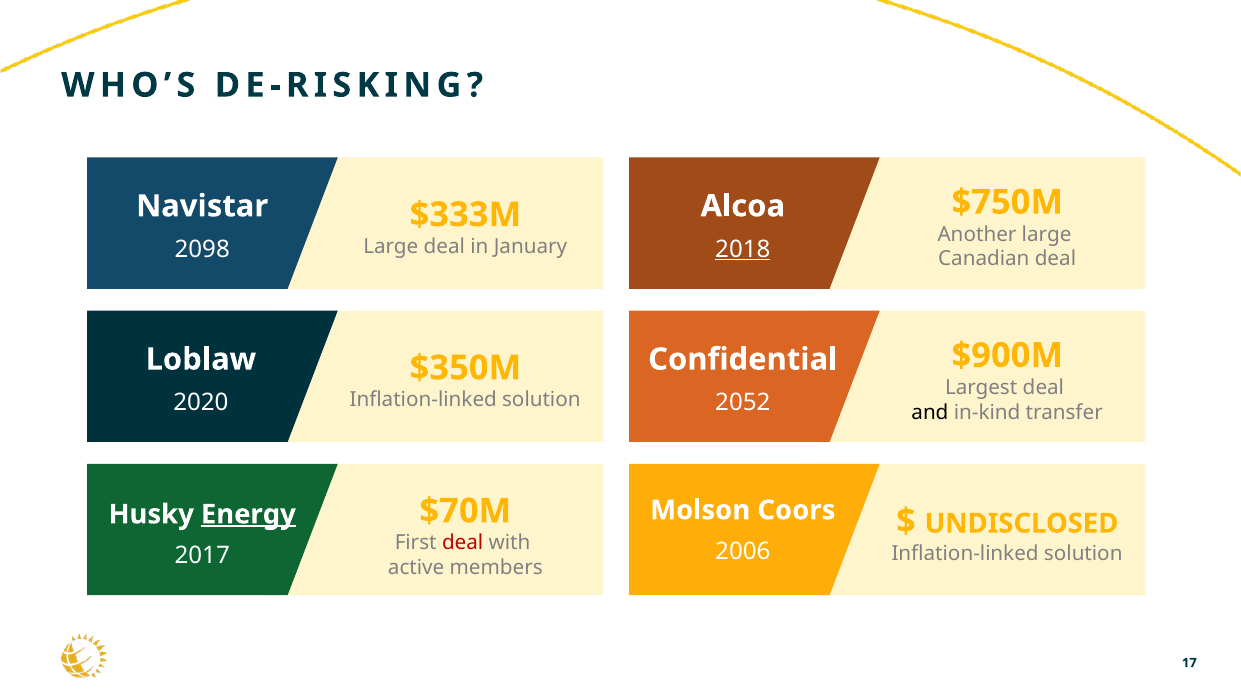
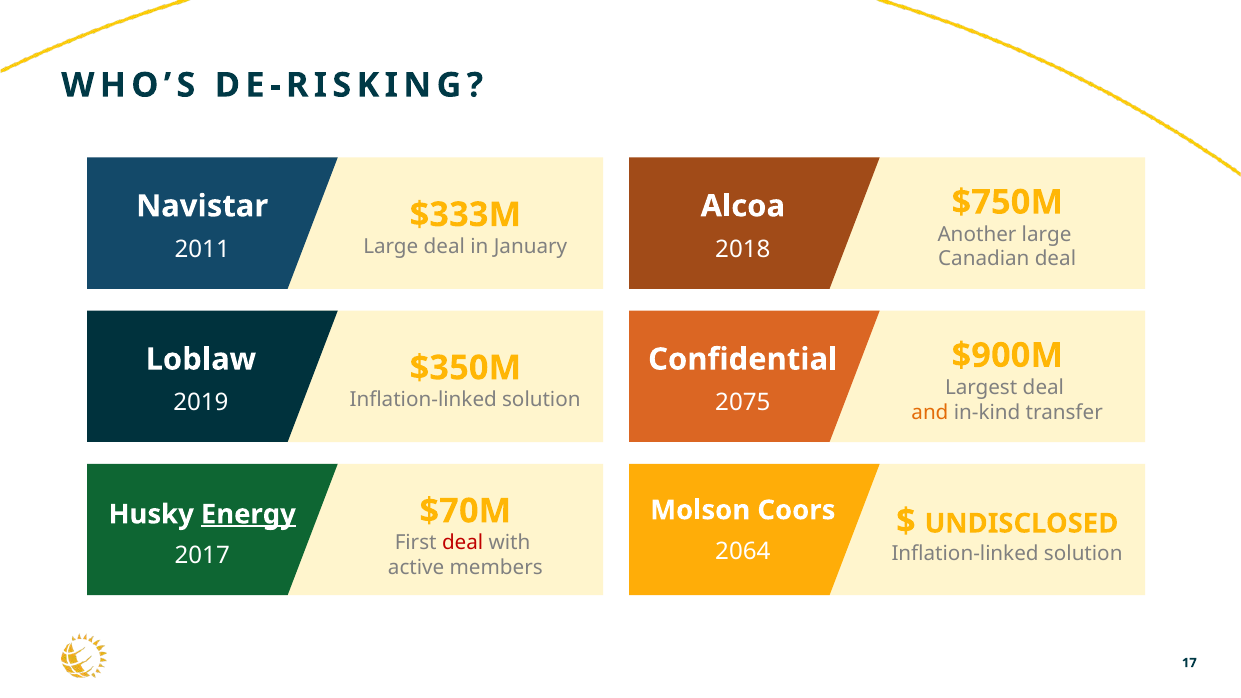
2098: 2098 -> 2011
2018 underline: present -> none
2020: 2020 -> 2019
2052: 2052 -> 2075
and colour: black -> orange
2006: 2006 -> 2064
